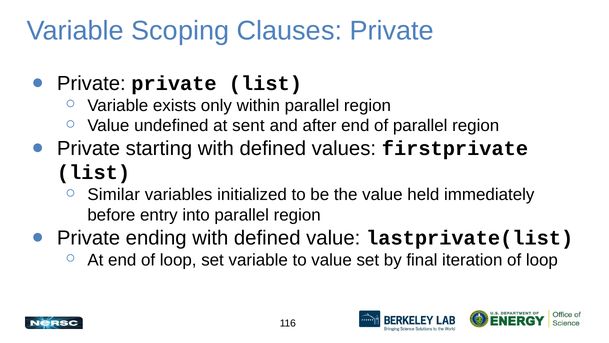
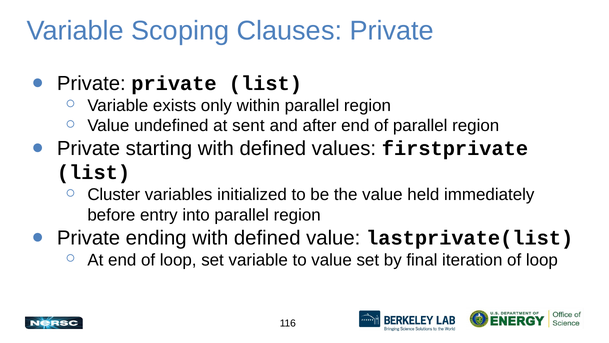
Similar: Similar -> Cluster
